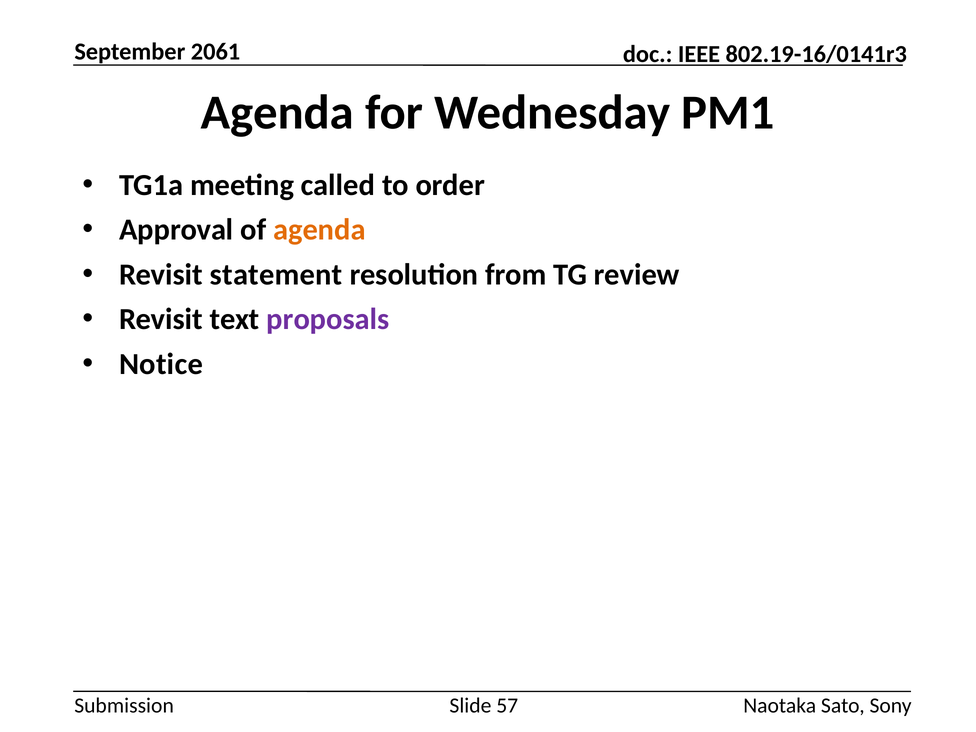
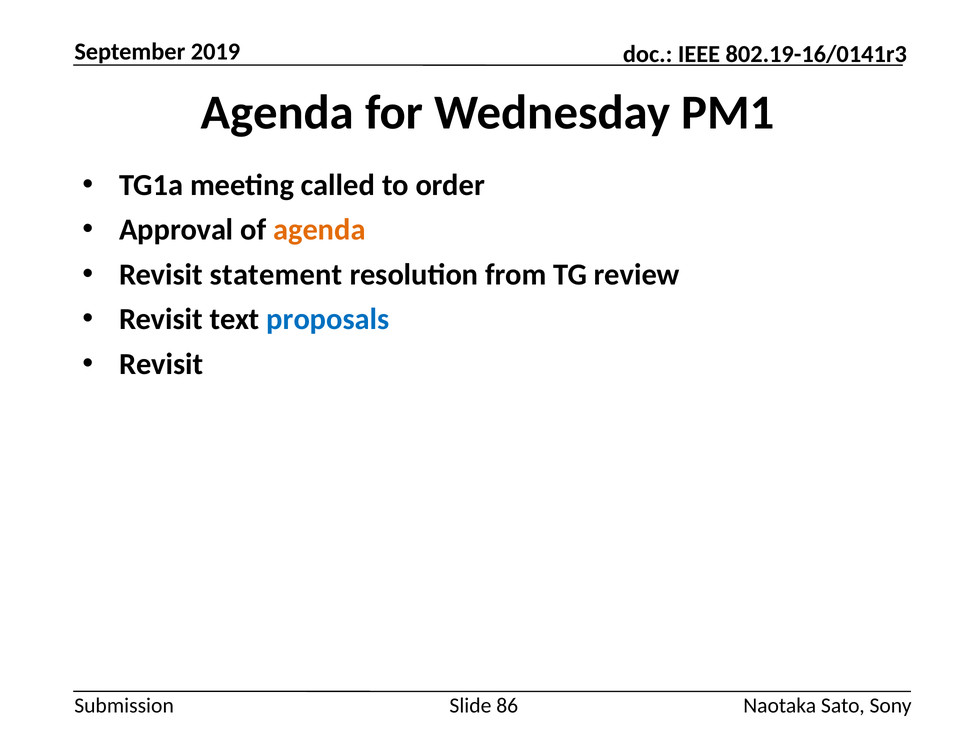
2061: 2061 -> 2019
proposals colour: purple -> blue
Notice at (161, 364): Notice -> Revisit
57: 57 -> 86
